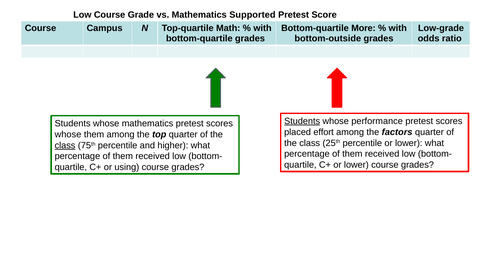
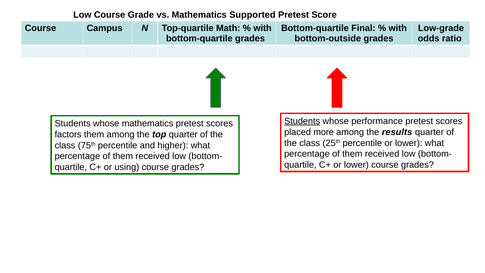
More: More -> Final
effort: effort -> more
factors: factors -> results
whose at (68, 134): whose -> factors
class at (65, 145) underline: present -> none
